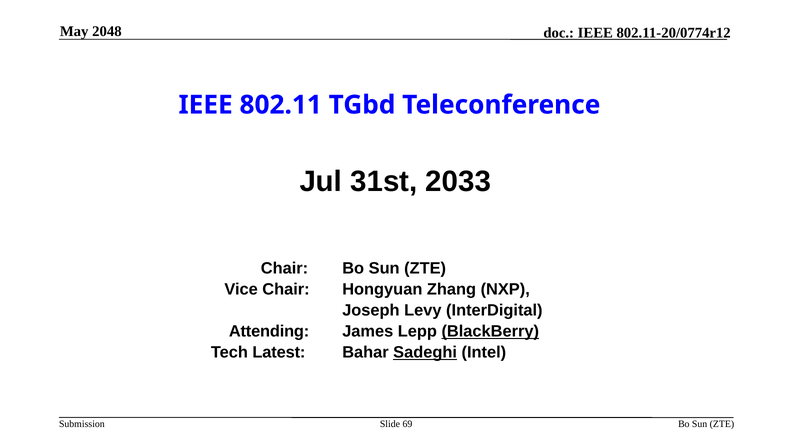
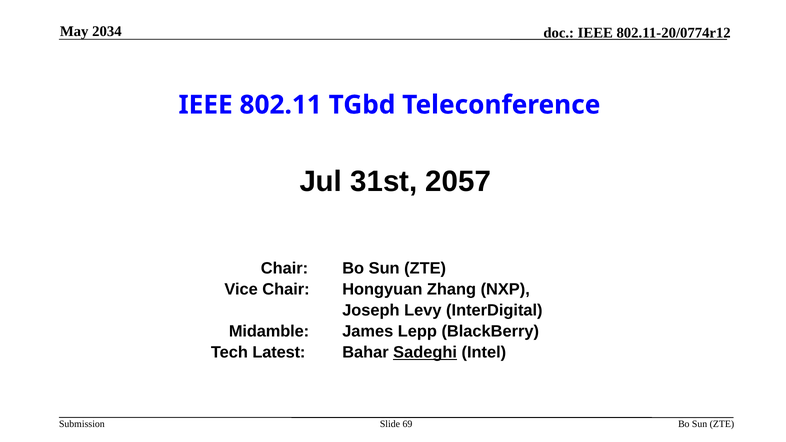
2048: 2048 -> 2034
2033: 2033 -> 2057
Attending: Attending -> Midamble
BlackBerry underline: present -> none
